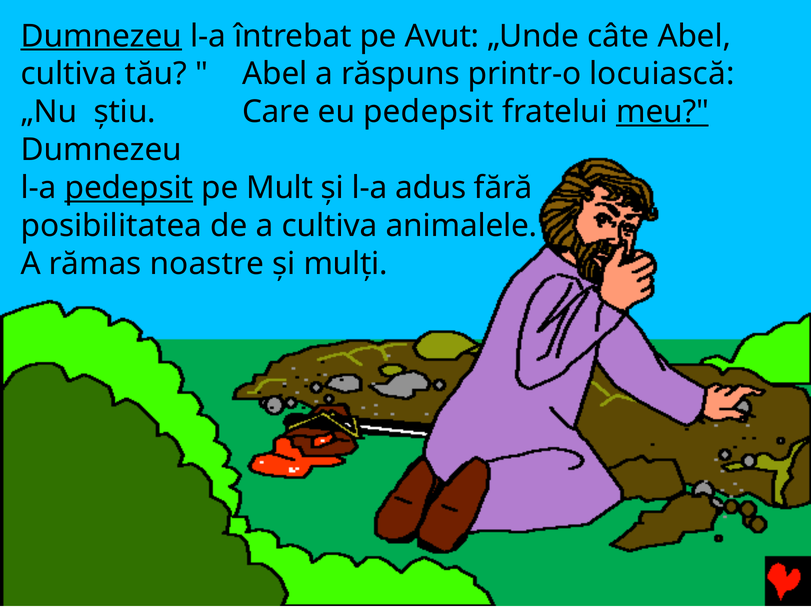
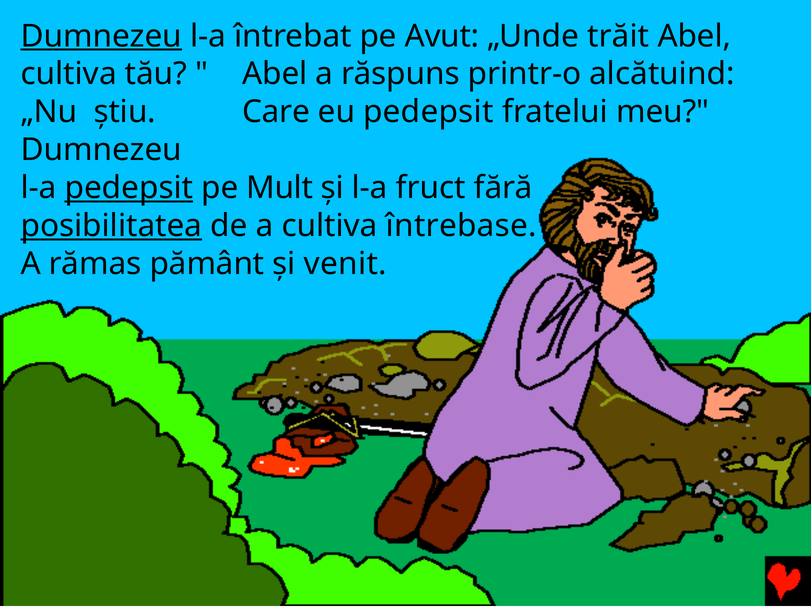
câte: câte -> trăit
locuiască: locuiască -> alcătuind
meu underline: present -> none
adus: adus -> fruct
posibilitatea underline: none -> present
animalele: animalele -> întrebase
noastre: noastre -> pământ
mulţi: mulţi -> venit
